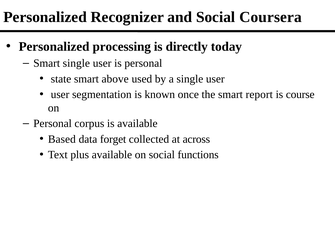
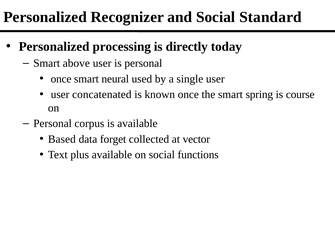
Coursera: Coursera -> Standard
Smart single: single -> above
state at (61, 79): state -> once
above: above -> neural
segmentation: segmentation -> concatenated
report: report -> spring
across: across -> vector
